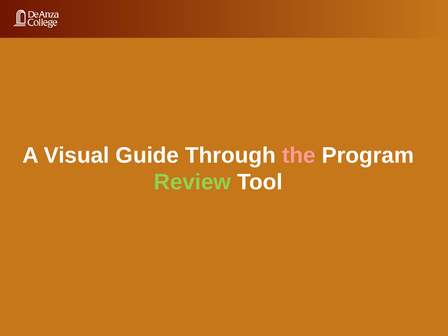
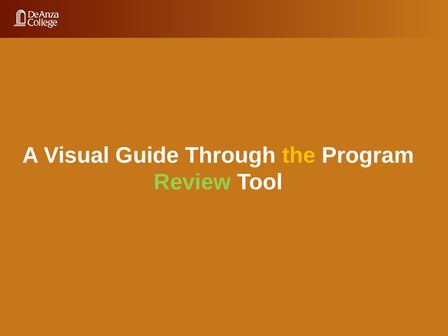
the colour: pink -> yellow
